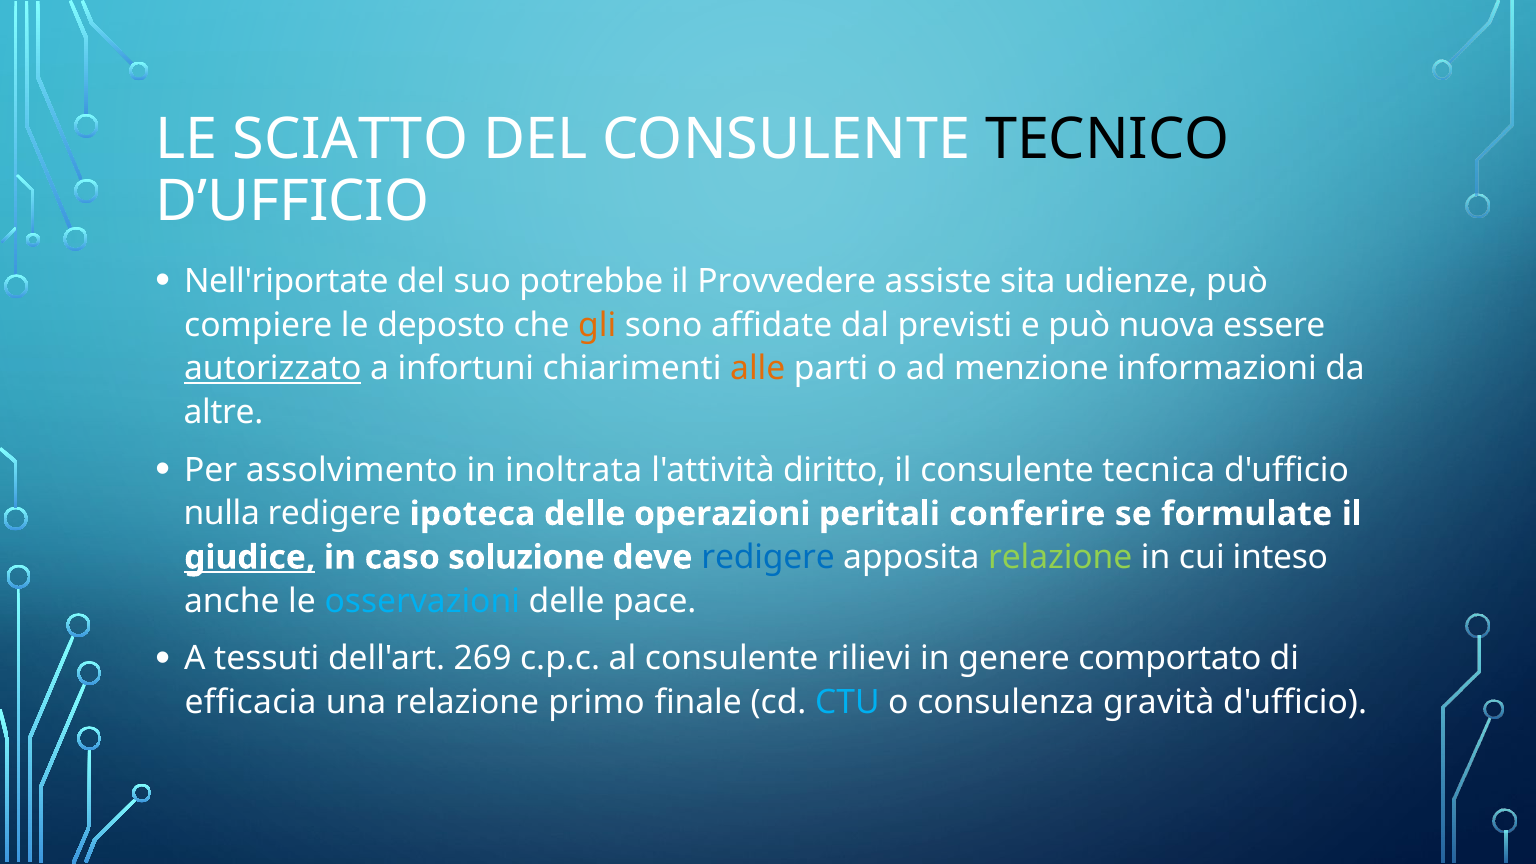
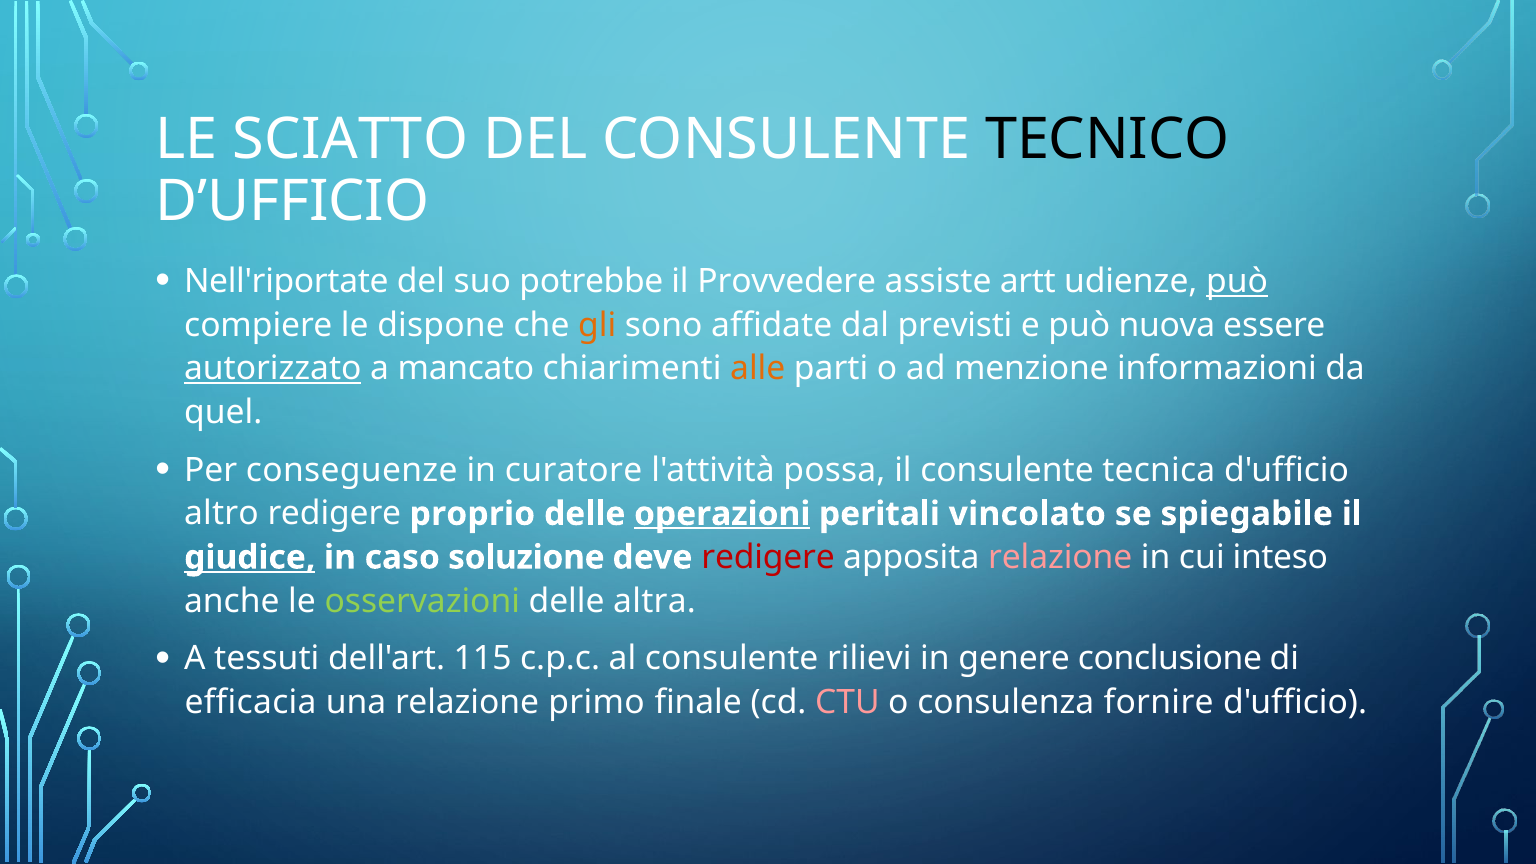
sita: sita -> artt
può at (1237, 282) underline: none -> present
deposto: deposto -> dispone
infortuni: infortuni -> mancato
altre: altre -> quel
assolvimento: assolvimento -> conseguenze
inoltrata: inoltrata -> curatore
diritto: diritto -> possa
nulla: nulla -> altro
ipoteca: ipoteca -> proprio
operazioni underline: none -> present
conferire: conferire -> vincolato
formulate: formulate -> spiegabile
redigere at (768, 557) colour: blue -> red
relazione at (1060, 557) colour: light green -> pink
osservazioni colour: light blue -> light green
pace: pace -> altra
269: 269 -> 115
comportato: comportato -> conclusione
CTU colour: light blue -> pink
gravità: gravità -> fornire
